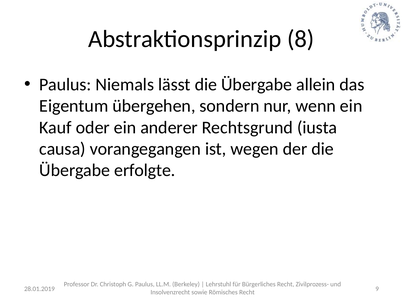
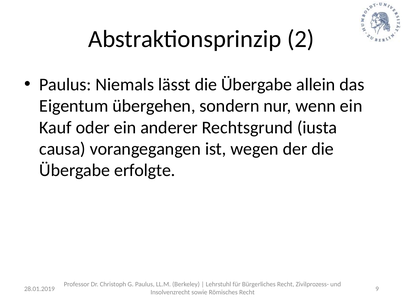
8: 8 -> 2
